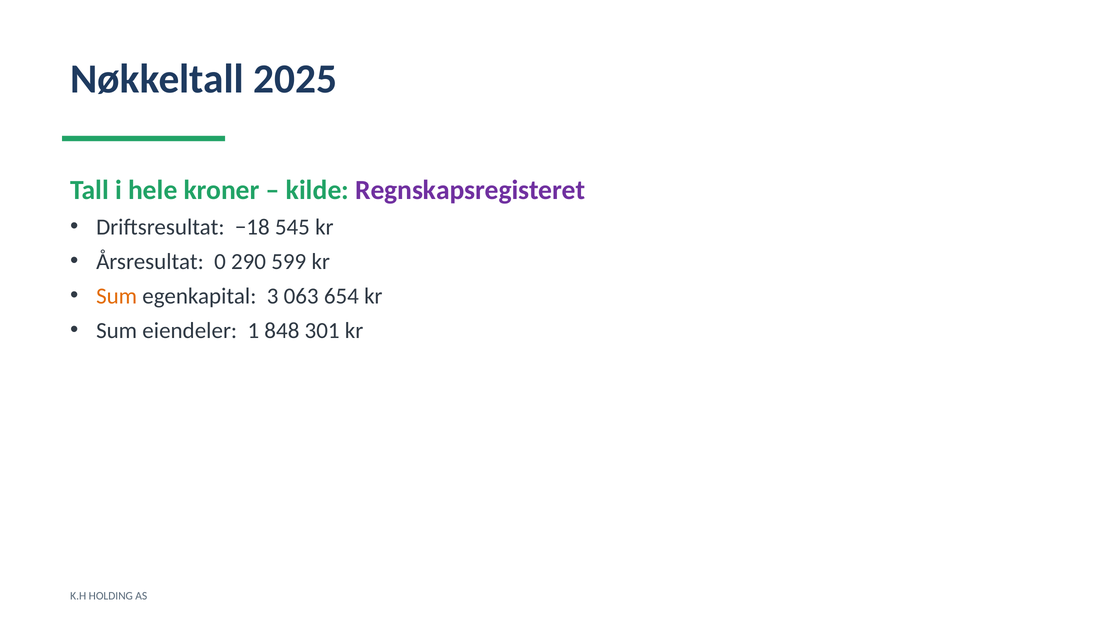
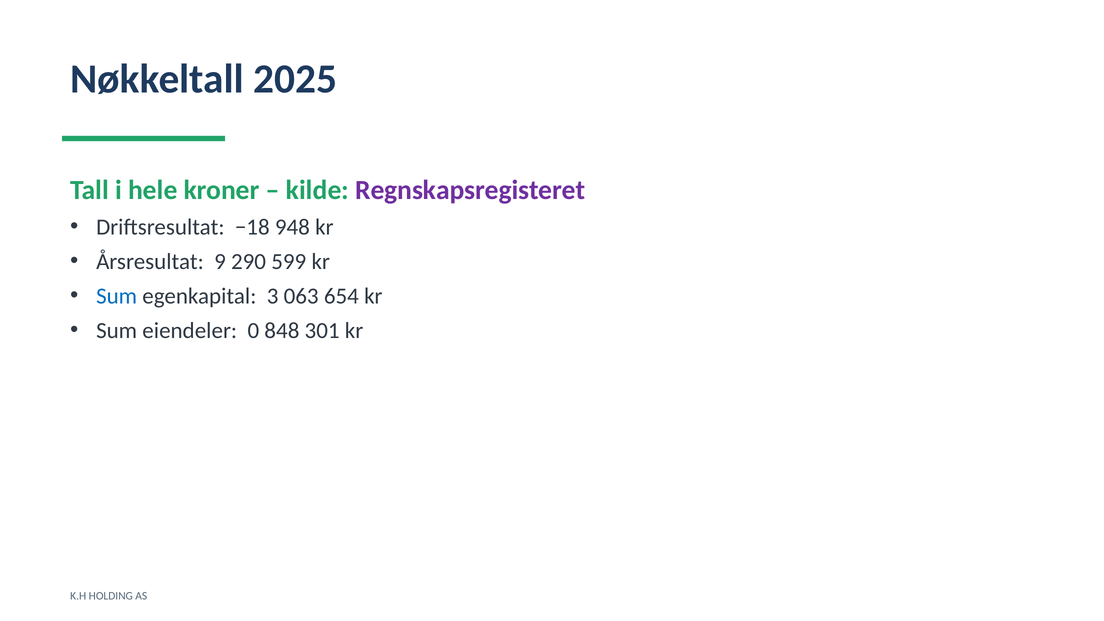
545: 545 -> 948
0: 0 -> 9
Sum at (117, 296) colour: orange -> blue
1: 1 -> 0
